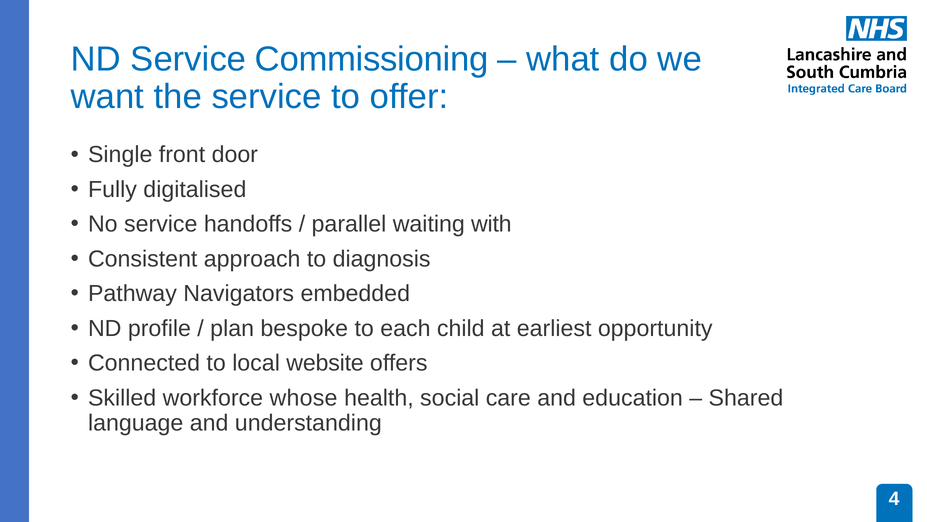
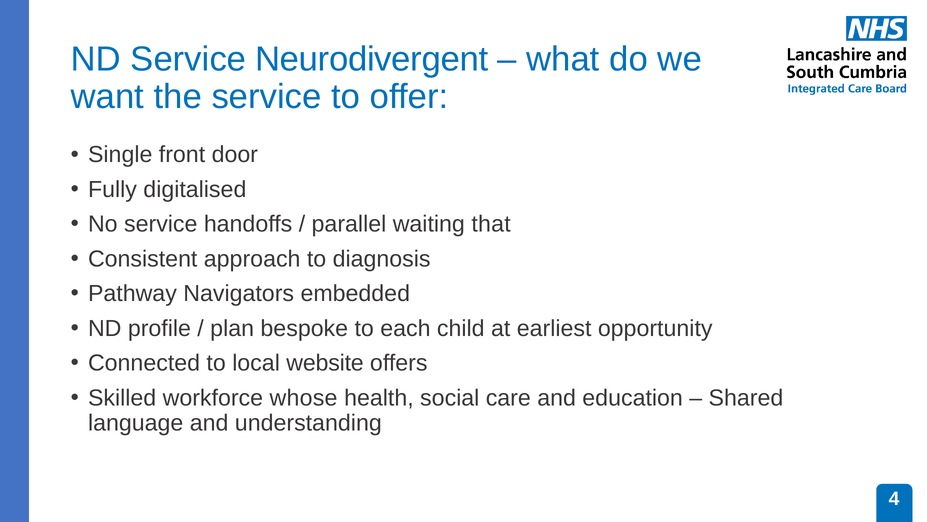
Commissioning: Commissioning -> Neurodivergent
with: with -> that
